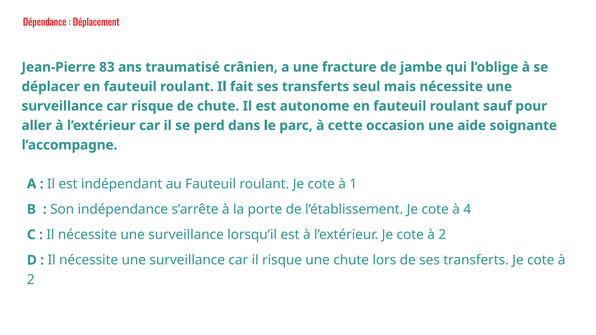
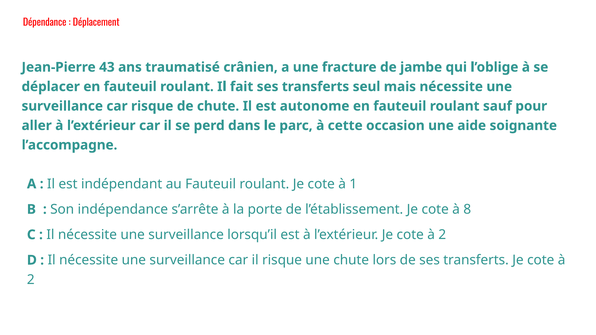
83: 83 -> 43
4: 4 -> 8
